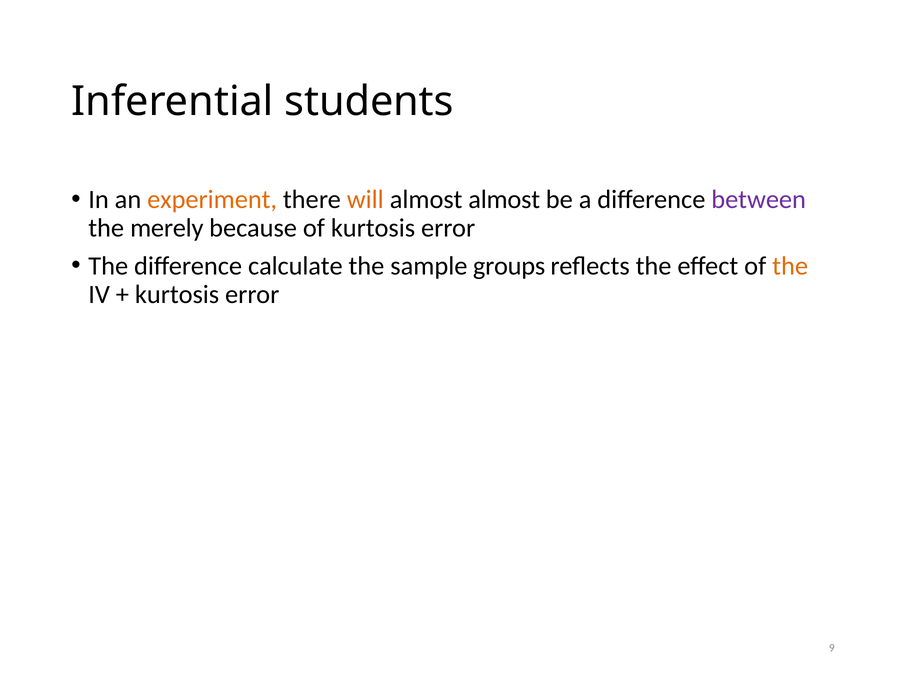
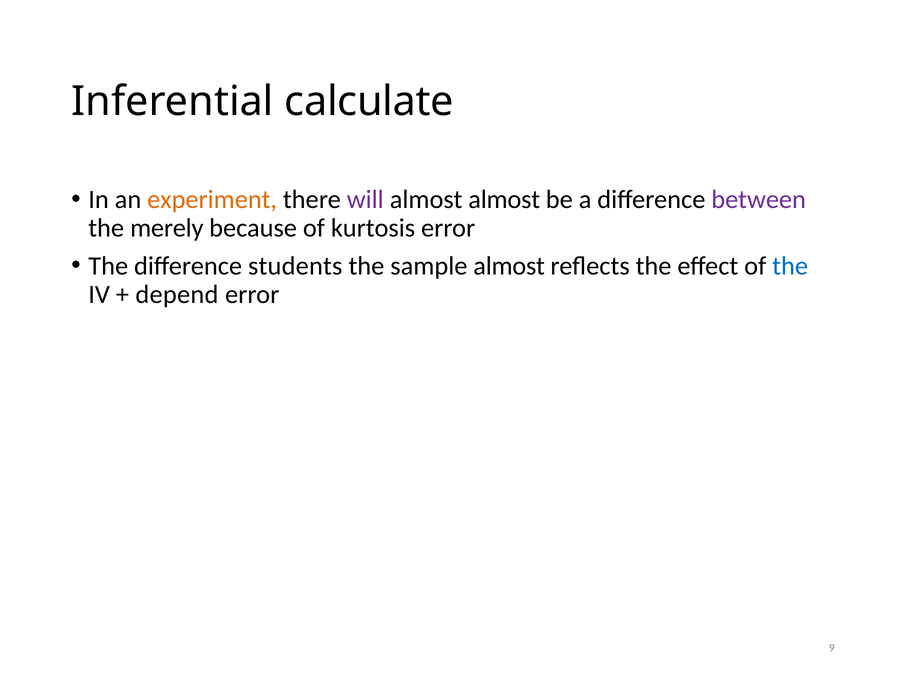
students: students -> calculate
will colour: orange -> purple
calculate: calculate -> students
sample groups: groups -> almost
the at (790, 266) colour: orange -> blue
kurtosis at (177, 295): kurtosis -> depend
